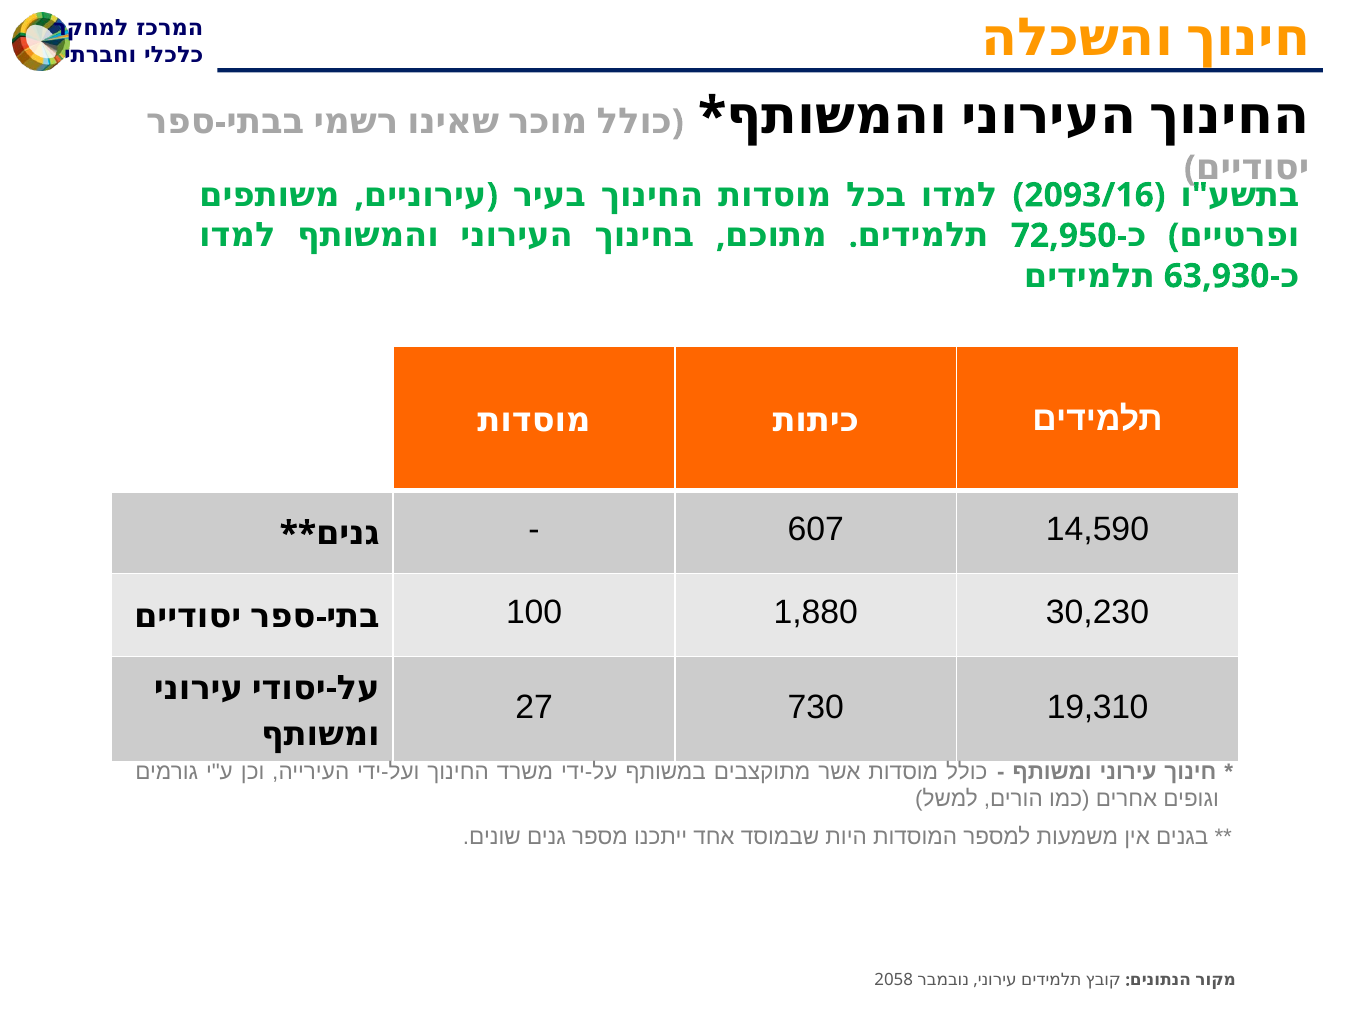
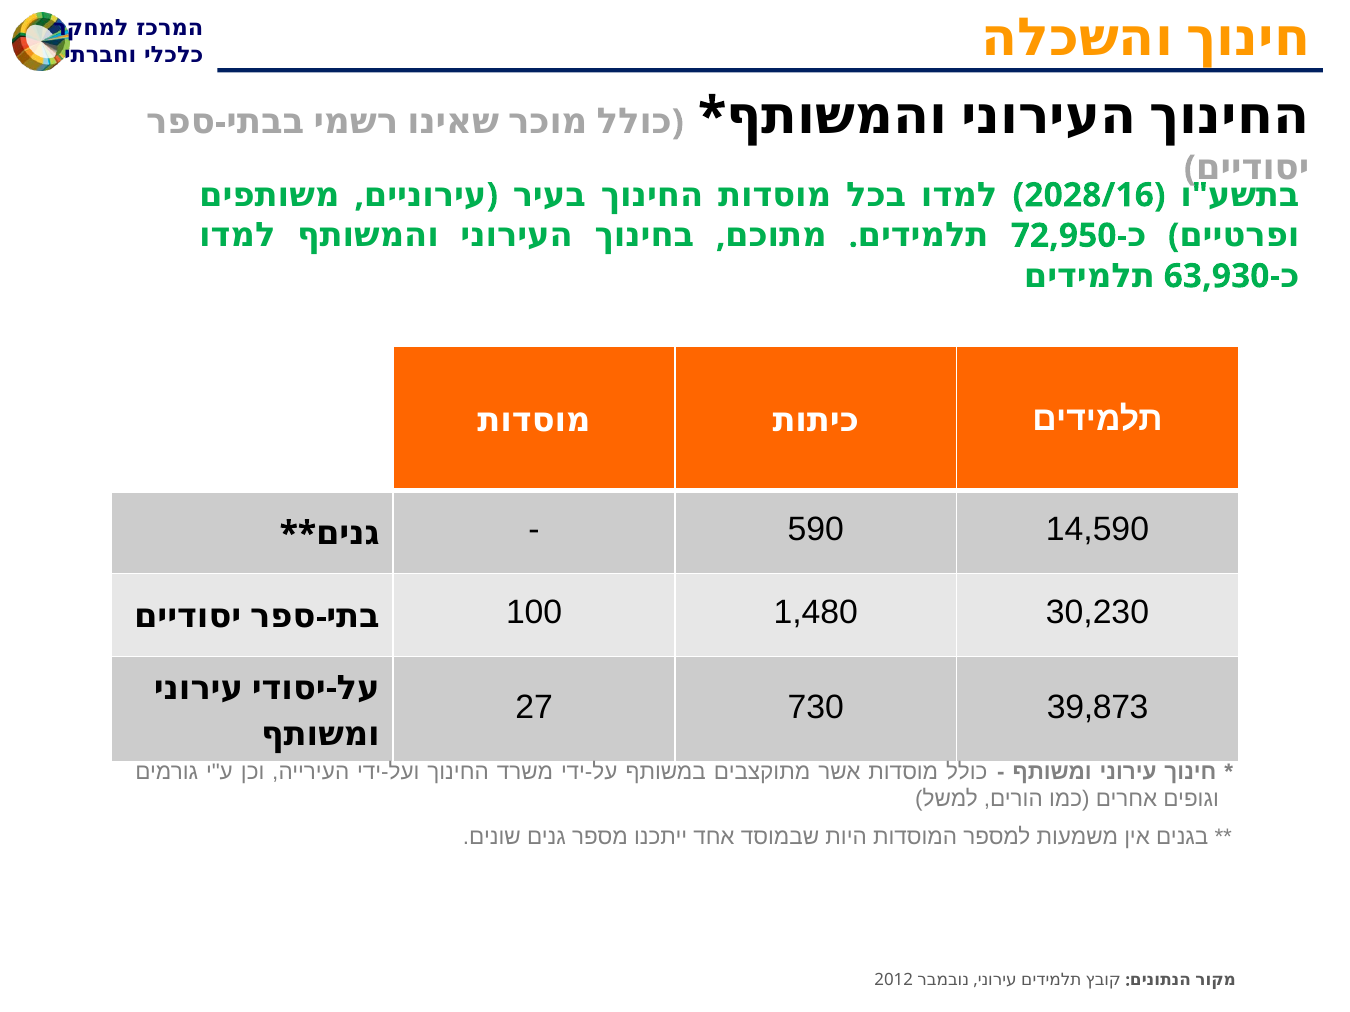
2093/16: 2093/16 -> 2028/16
607: 607 -> 590
1,880: 1,880 -> 1,480
19,310: 19,310 -> 39,873
2058: 2058 -> 2012
